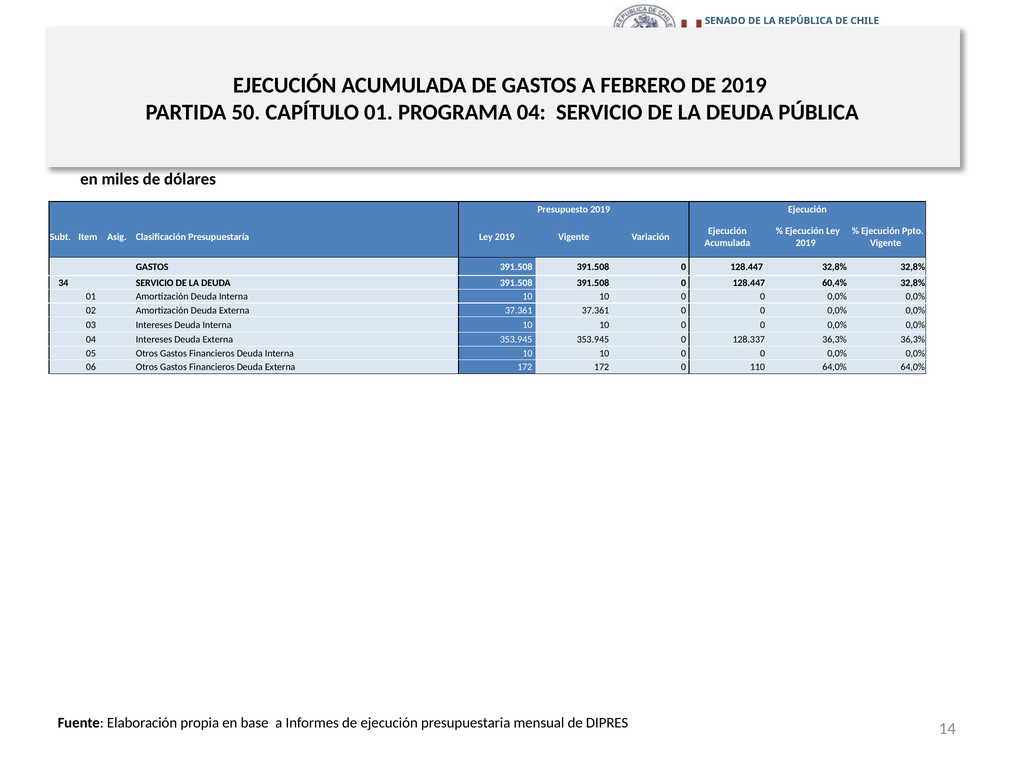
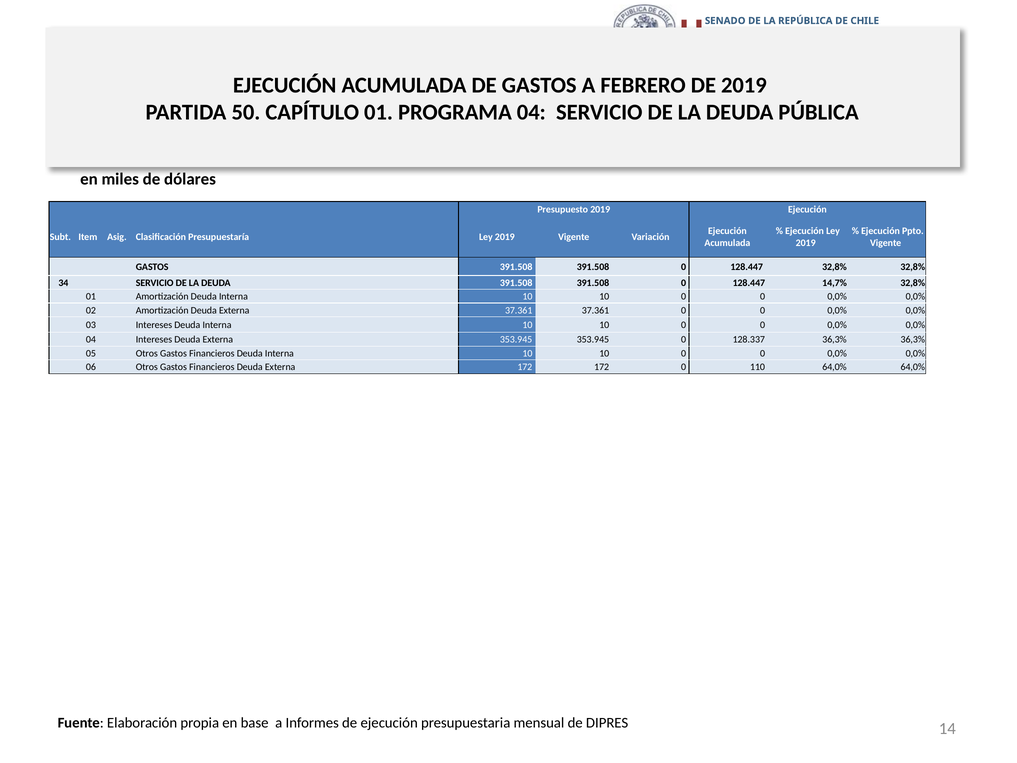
60,4%: 60,4% -> 14,7%
